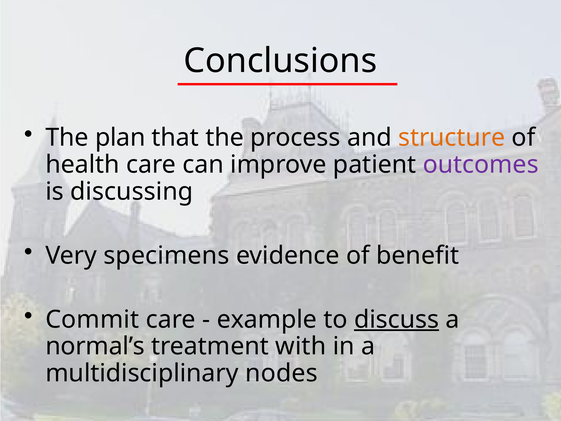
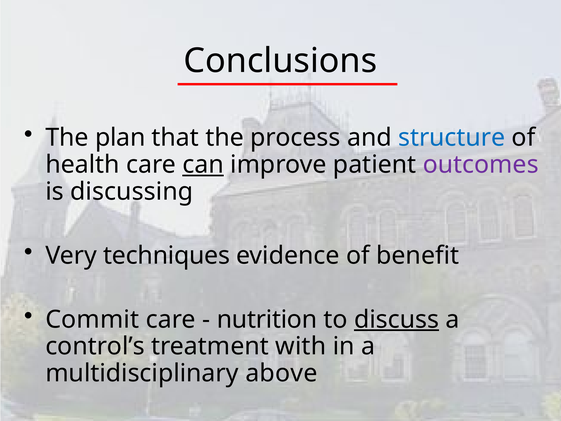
structure colour: orange -> blue
can underline: none -> present
specimens: specimens -> techniques
example: example -> nutrition
normal’s: normal’s -> control’s
nodes: nodes -> above
